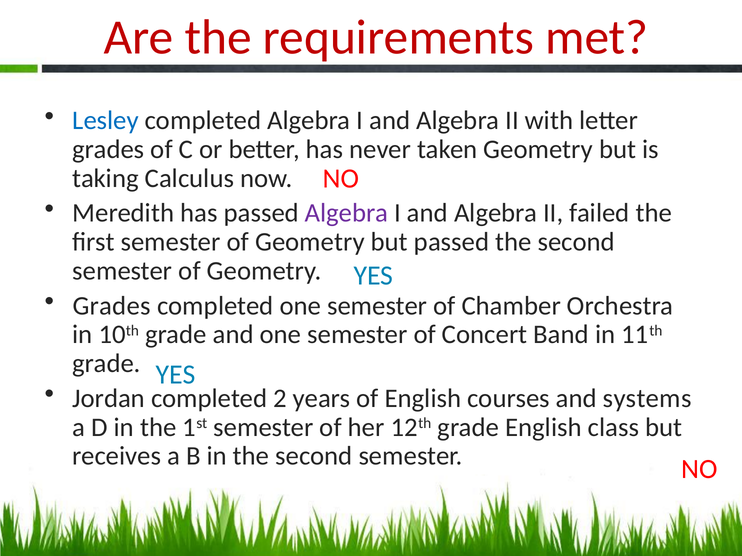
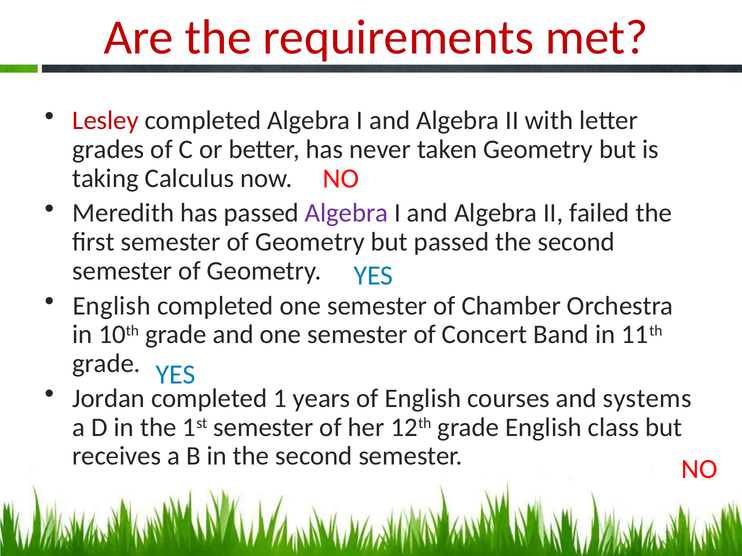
Lesley colour: blue -> red
Grades at (112, 306): Grades -> English
2: 2 -> 1
